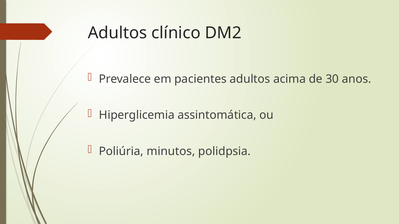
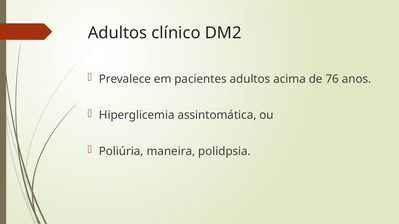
30: 30 -> 76
minutos: minutos -> maneira
